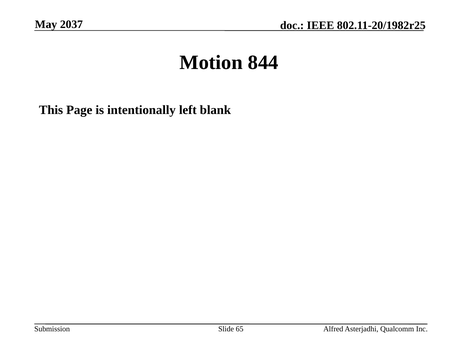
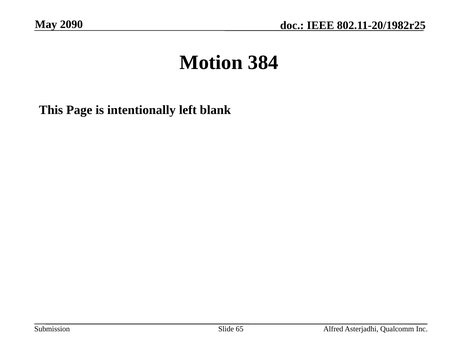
2037: 2037 -> 2090
844: 844 -> 384
